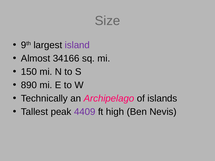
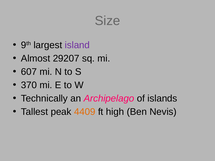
34166: 34166 -> 29207
150: 150 -> 607
890: 890 -> 370
4409 colour: purple -> orange
